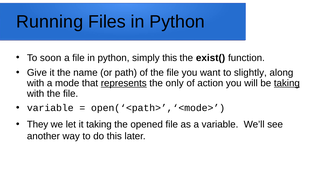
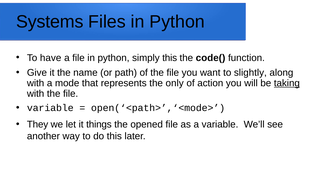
Running: Running -> Systems
soon: soon -> have
exist(: exist( -> code(
represents underline: present -> none
it taking: taking -> things
